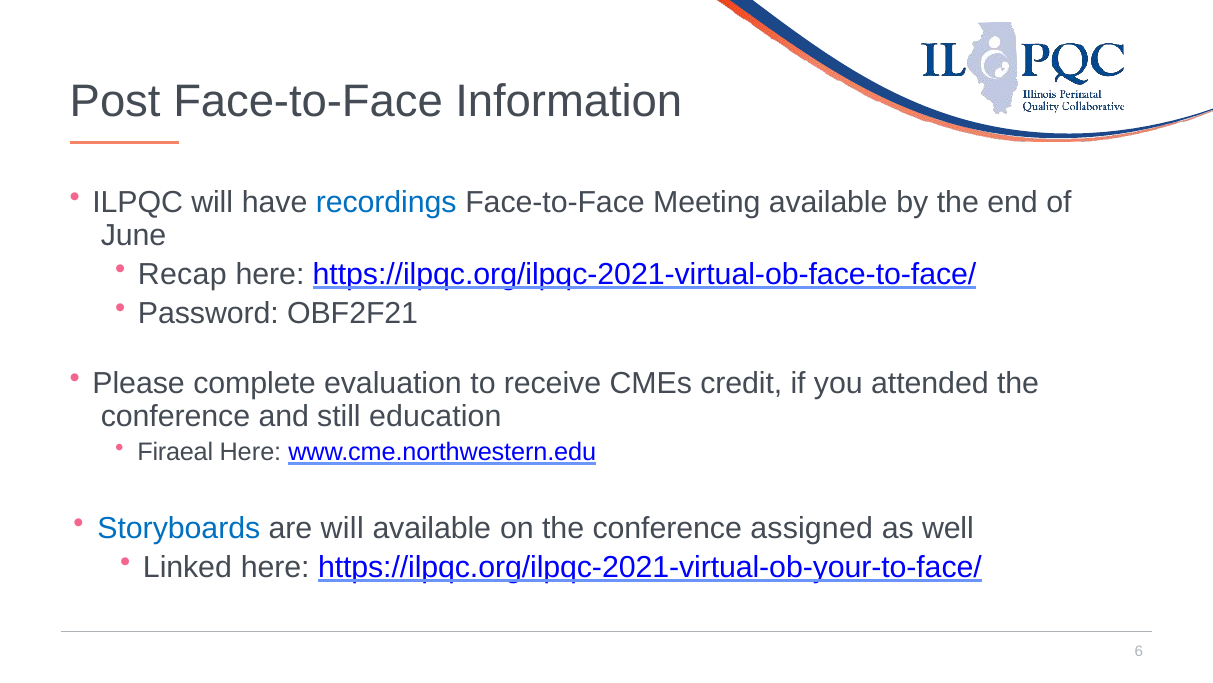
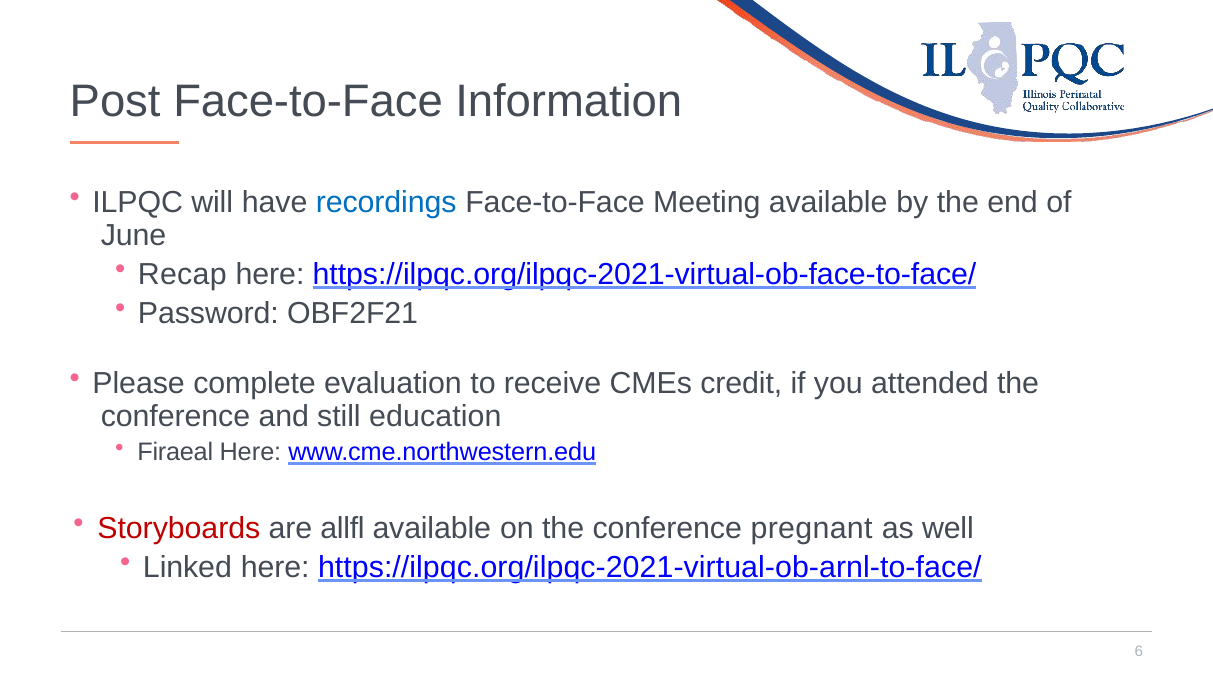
Storyboards colour: blue -> red
are will: will -> allfl
assigned: assigned -> pregnant
https://ilpqc.org/ilpqc-2021-virtual-ob-your-to-face/: https://ilpqc.org/ilpqc-2021-virtual-ob-your-to-face/ -> https://ilpqc.org/ilpqc-2021-virtual-ob-arnl-to-face/
